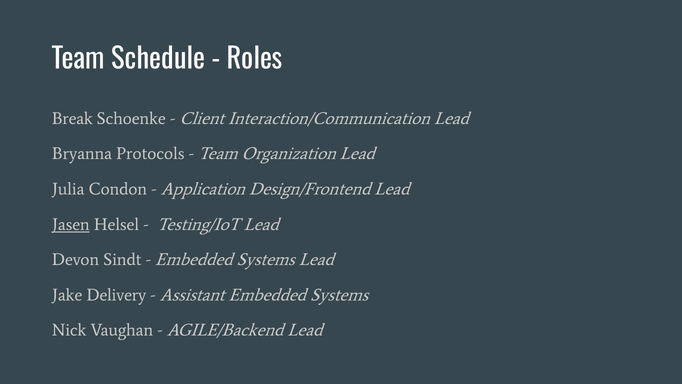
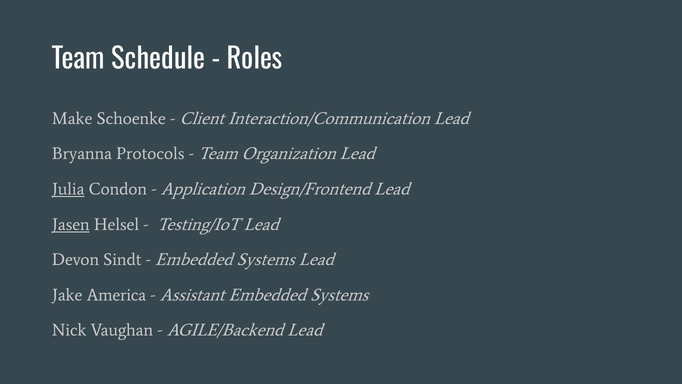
Break: Break -> Make
Julia underline: none -> present
Delivery: Delivery -> America
